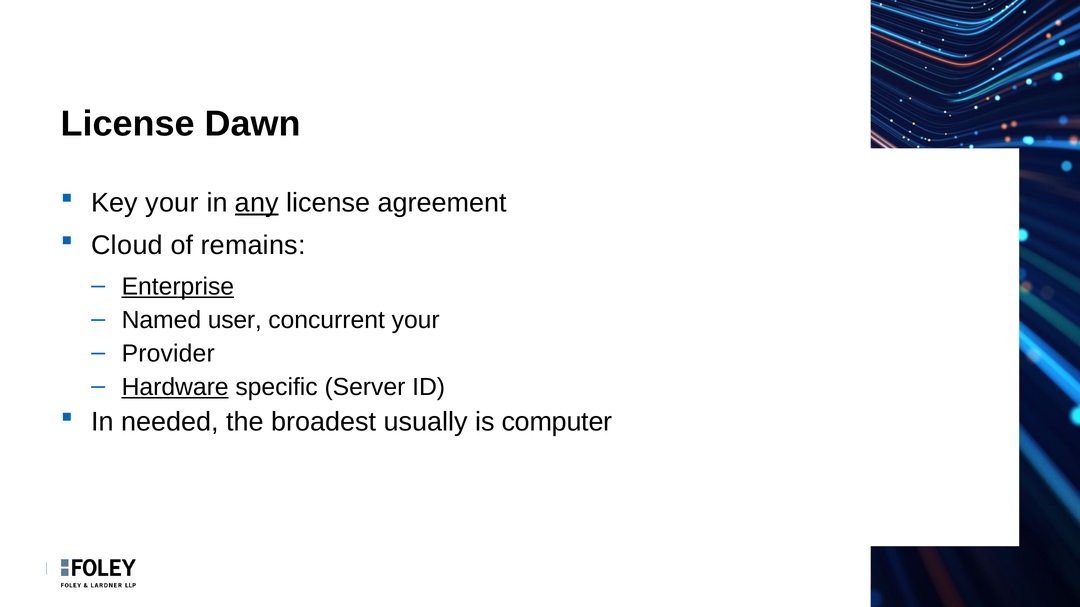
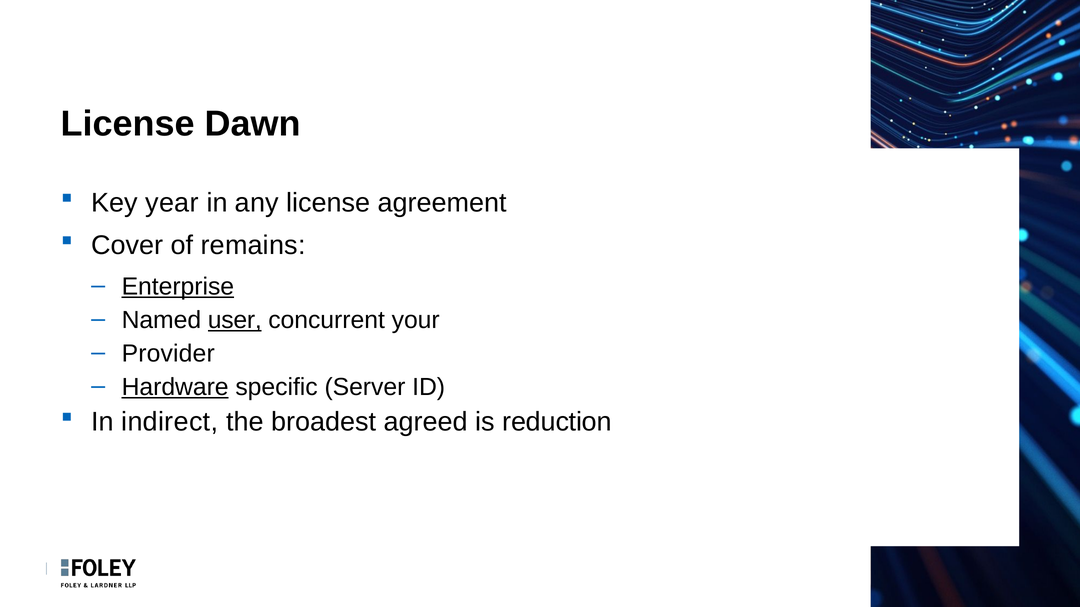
Key your: your -> year
any underline: present -> none
Cloud: Cloud -> Cover
user underline: none -> present
needed: needed -> indirect
usually: usually -> agreed
computer: computer -> reduction
